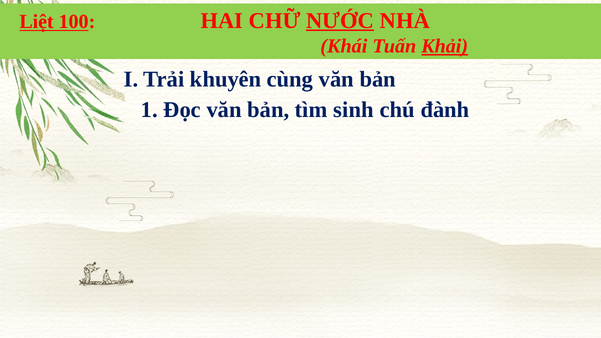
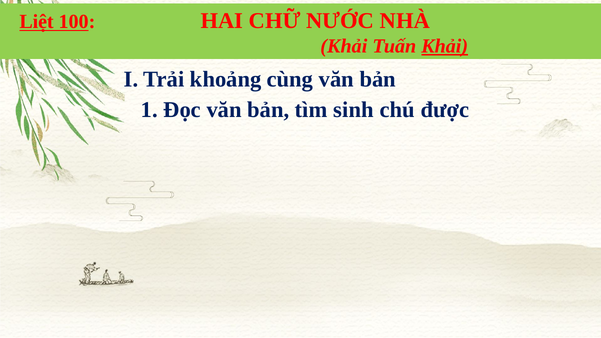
NƯỚC underline: present -> none
Khái at (344, 46): Khái -> Khải
khuyên: khuyên -> khoảng
đành: đành -> được
